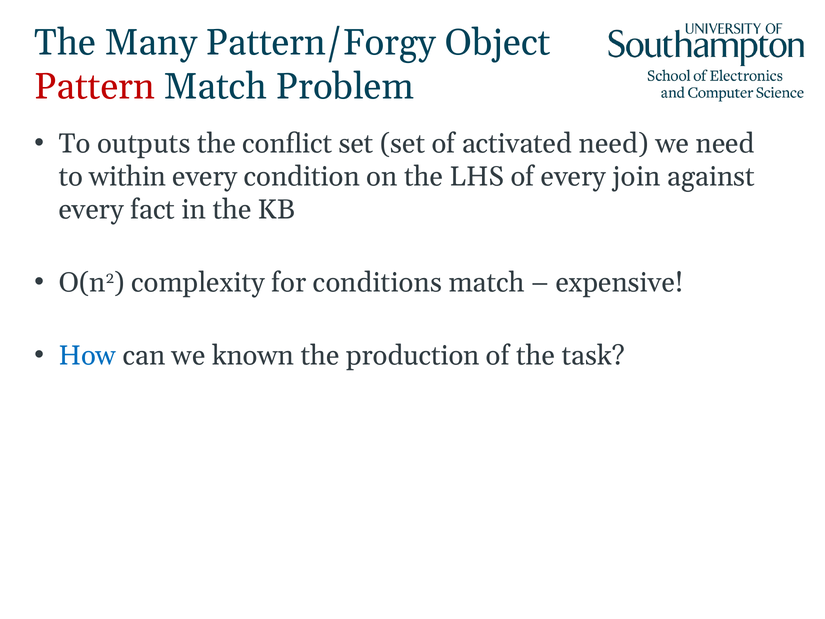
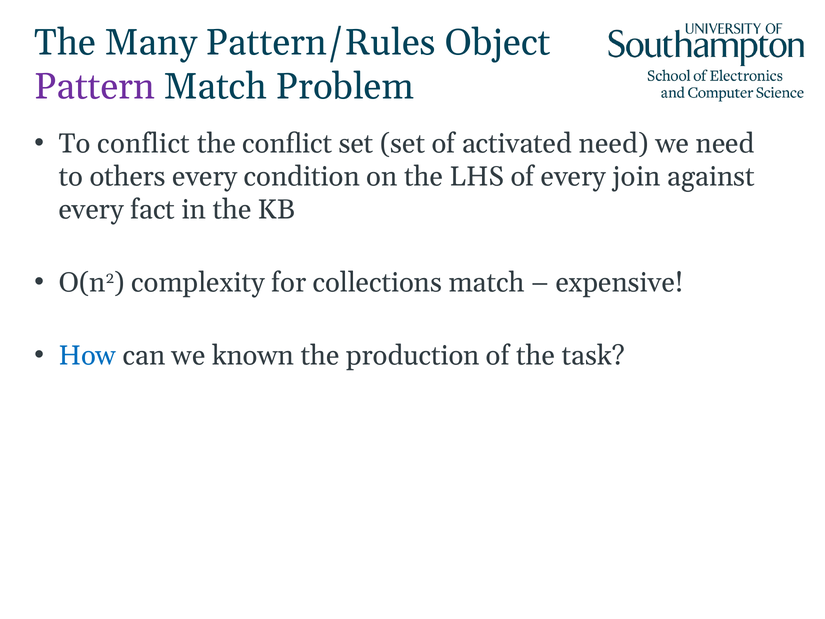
Pattern/Forgy: Pattern/Forgy -> Pattern/Rules
Pattern colour: red -> purple
To outputs: outputs -> conflict
within: within -> others
conditions: conditions -> collections
